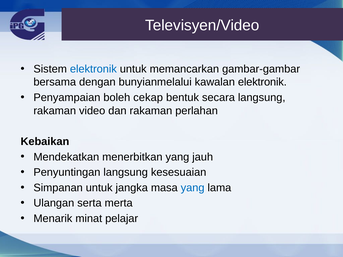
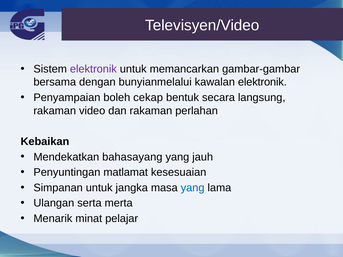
elektronik at (93, 69) colour: blue -> purple
menerbitkan: menerbitkan -> bahasayang
Penyuntingan langsung: langsung -> matlamat
